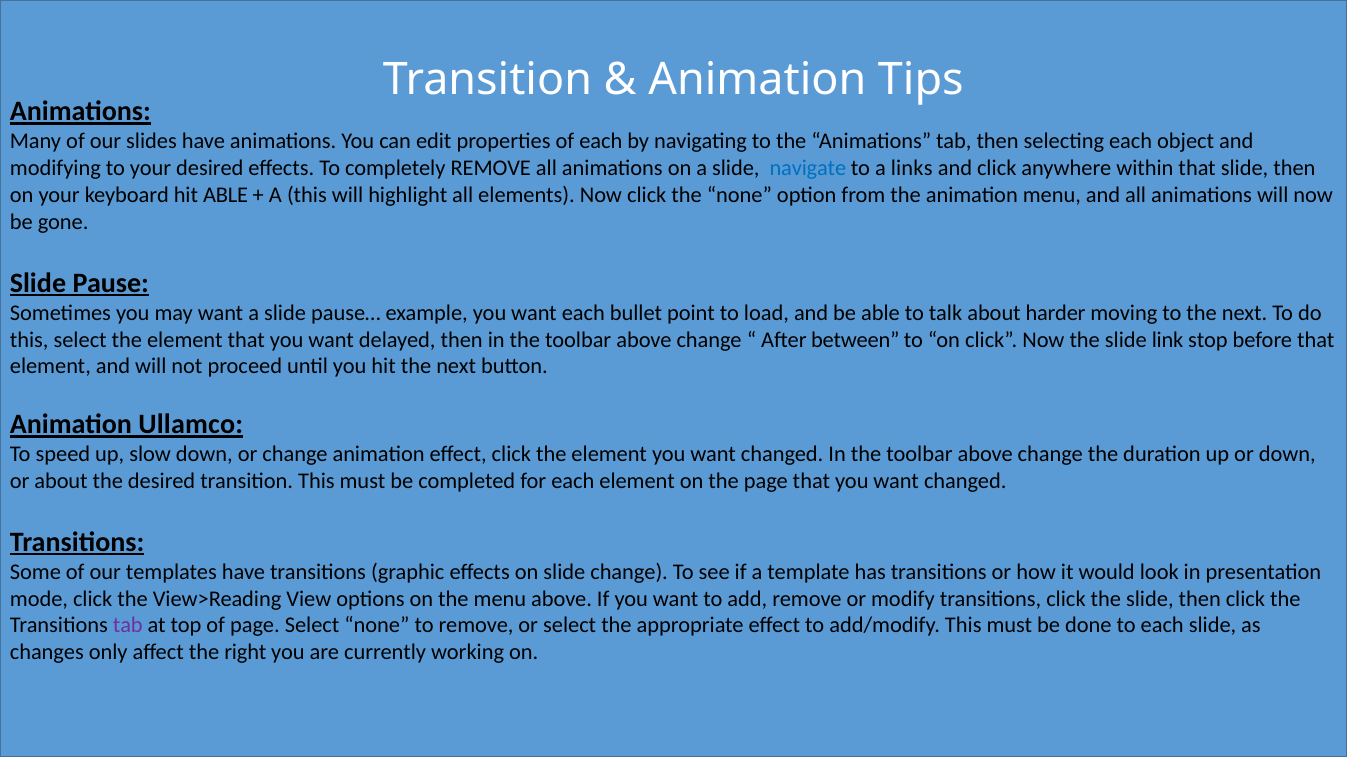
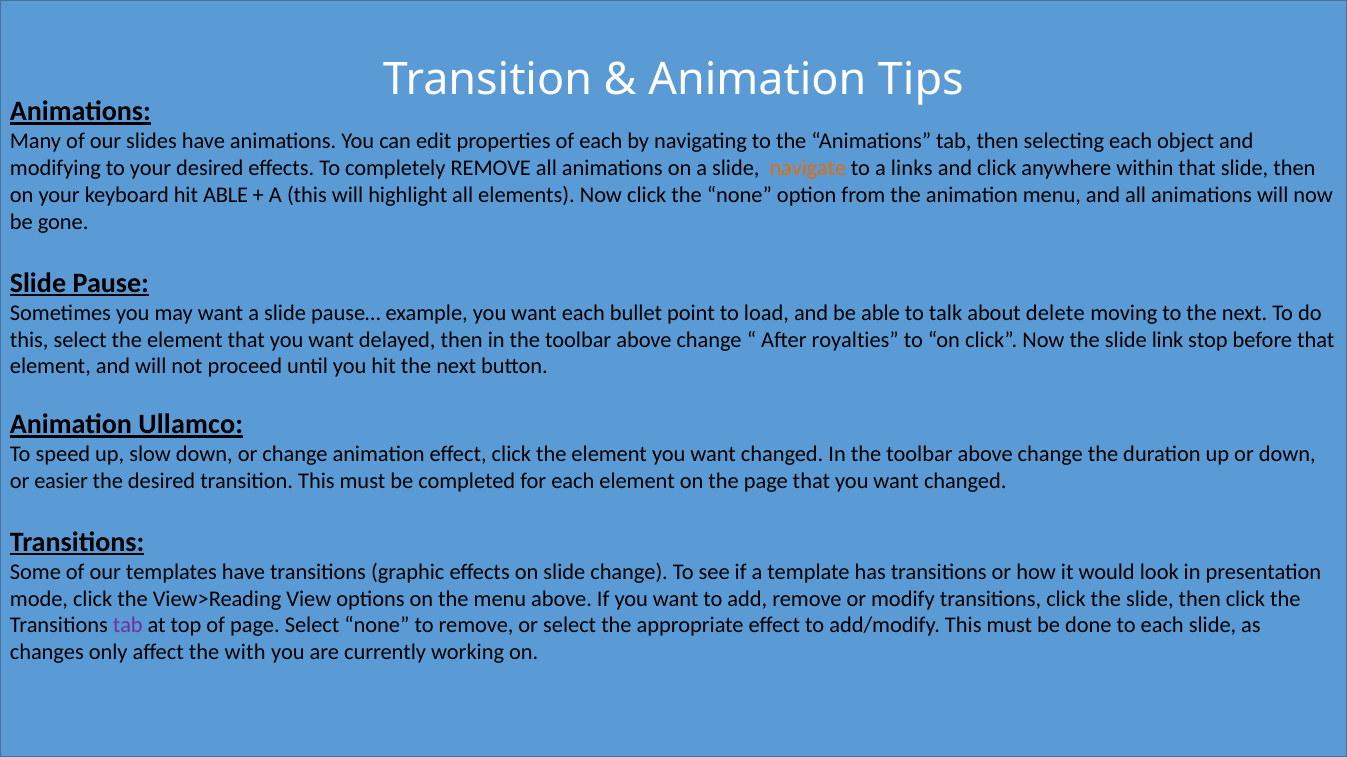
navigate colour: blue -> orange
harder: harder -> delete
between: between -> royalties
or about: about -> easier
right: right -> with
